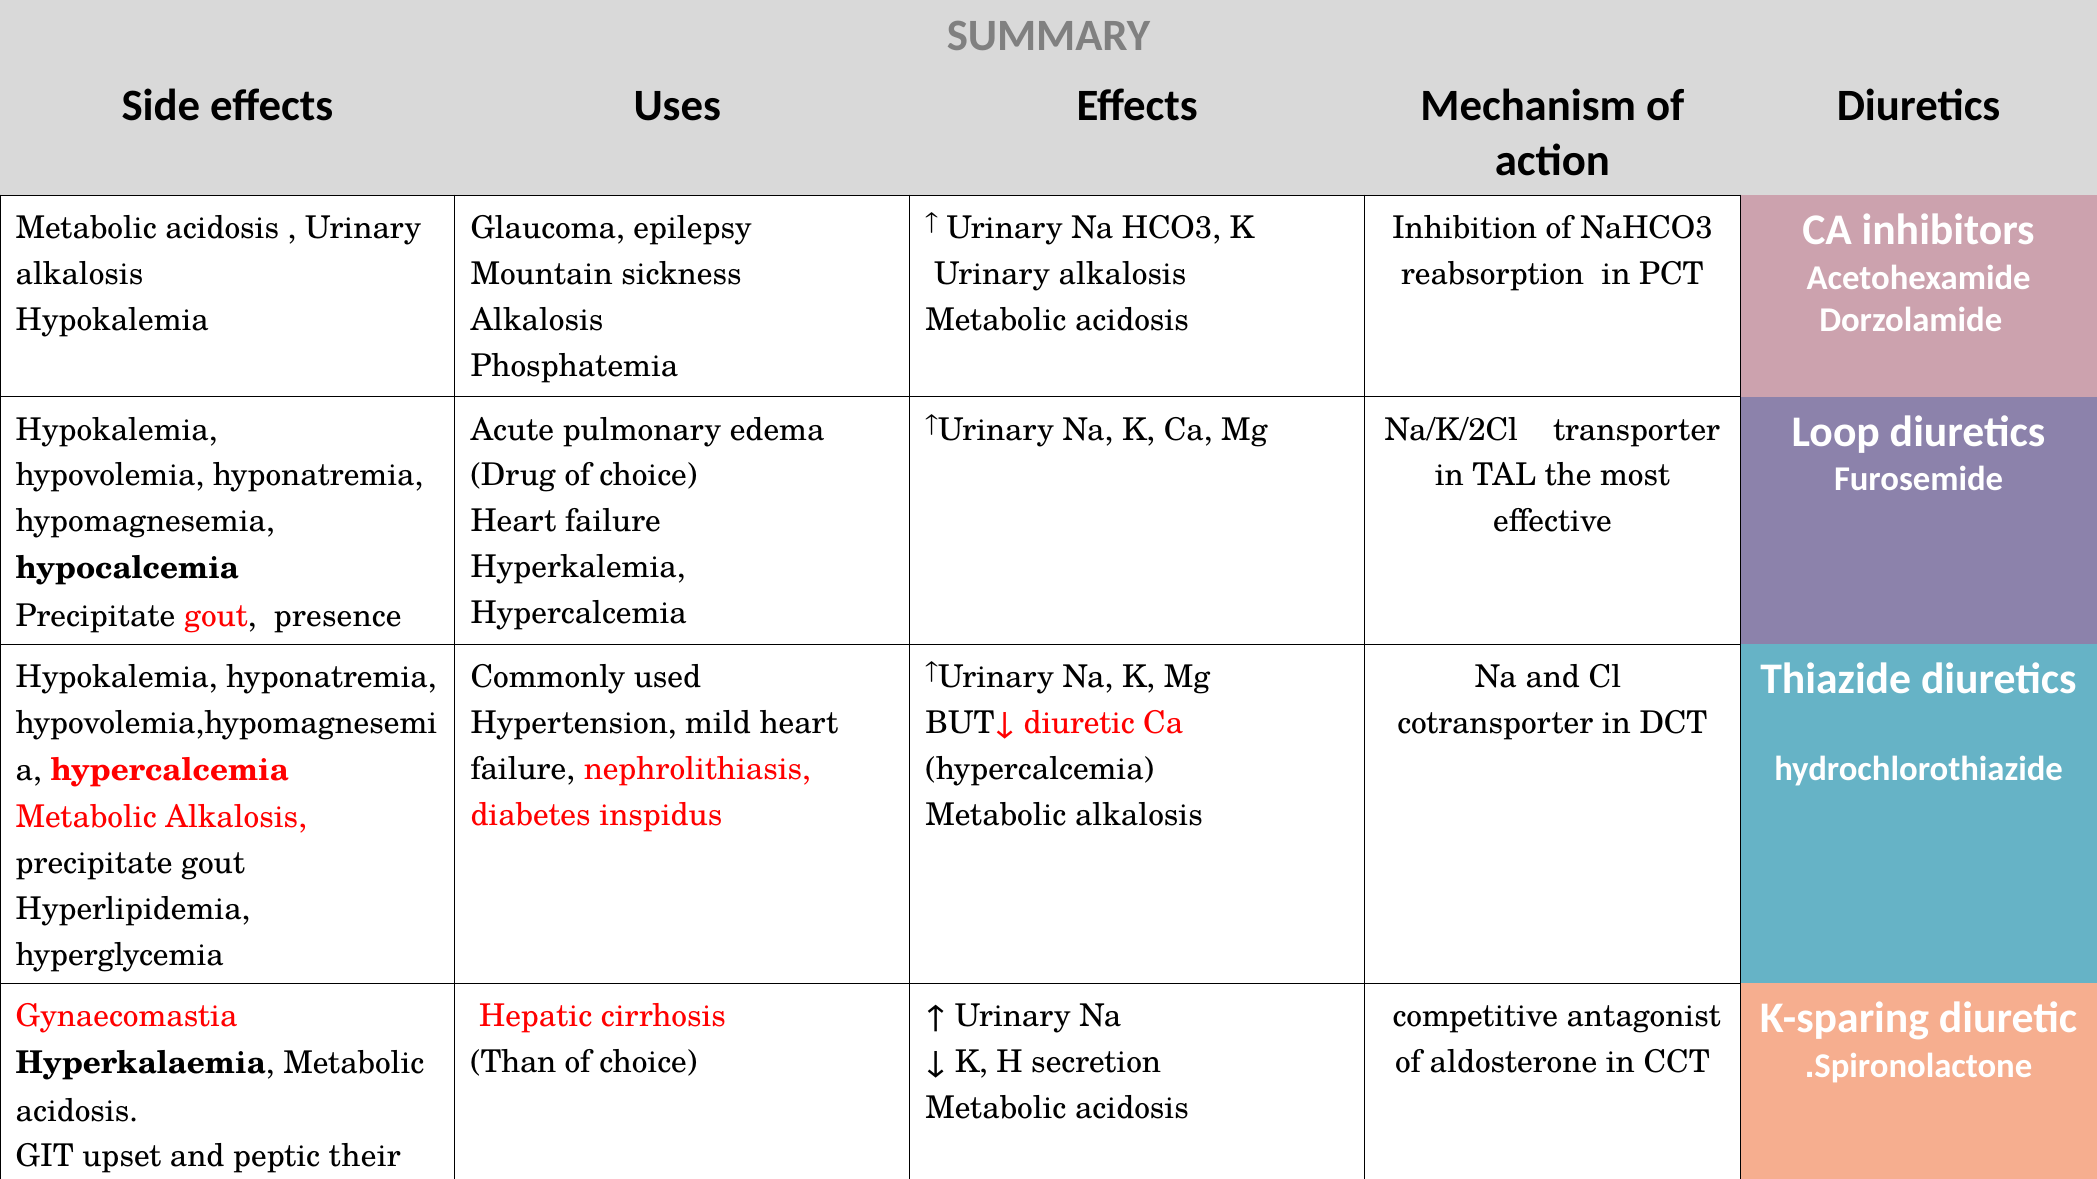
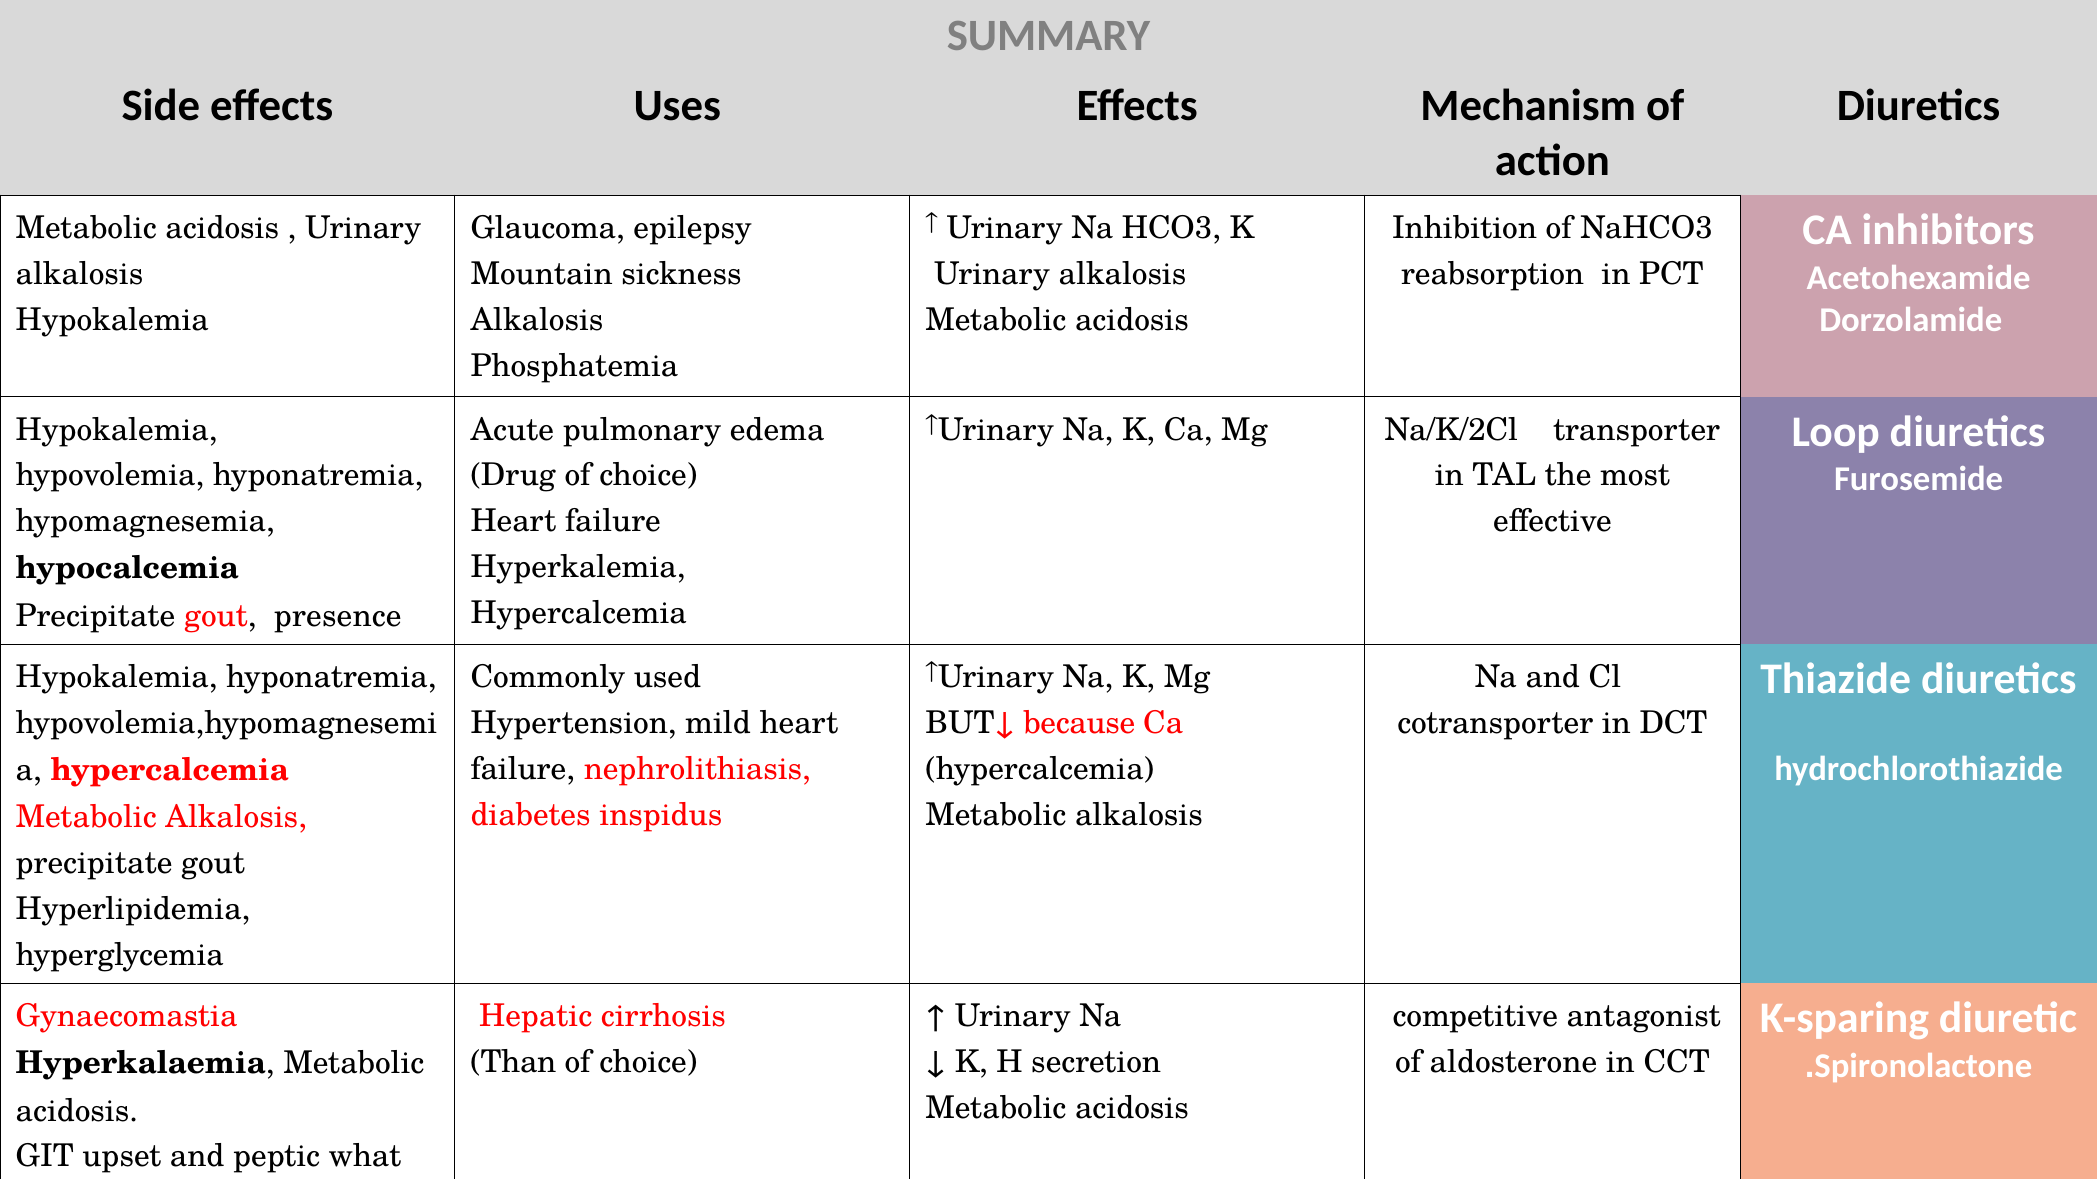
BUT↓ diuretic: diuretic -> because
their: their -> what
